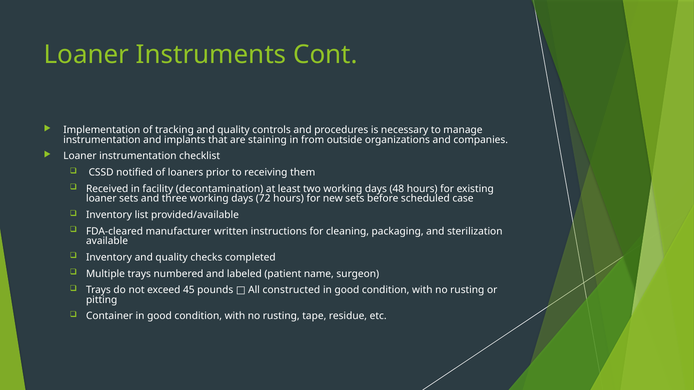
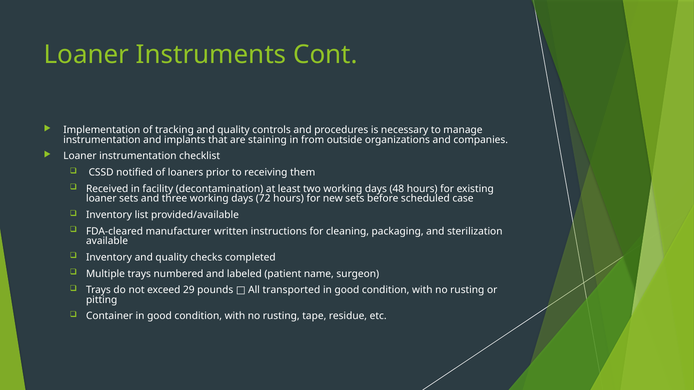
45: 45 -> 29
constructed: constructed -> transported
